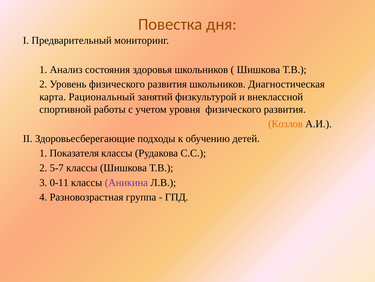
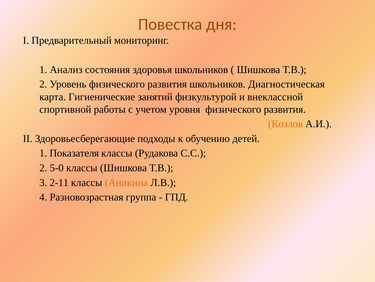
Рациональный: Рациональный -> Гигиенические
5-7: 5-7 -> 5-0
0-11: 0-11 -> 2-11
Аникина colour: purple -> orange
